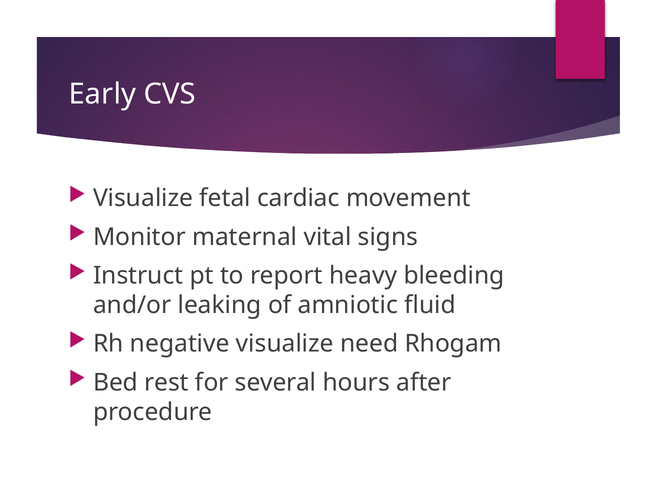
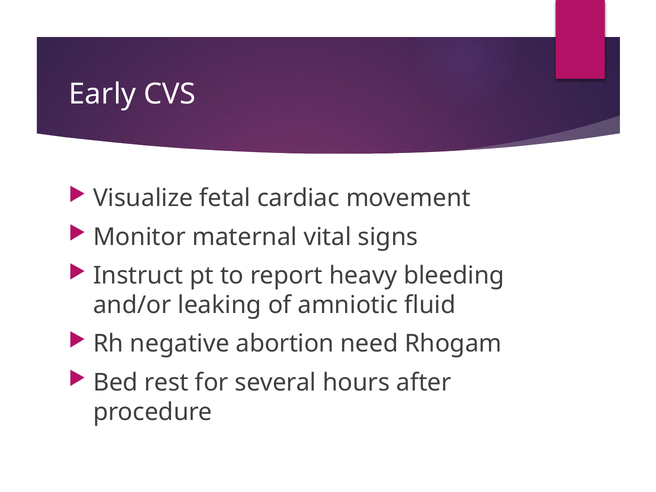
negative visualize: visualize -> abortion
